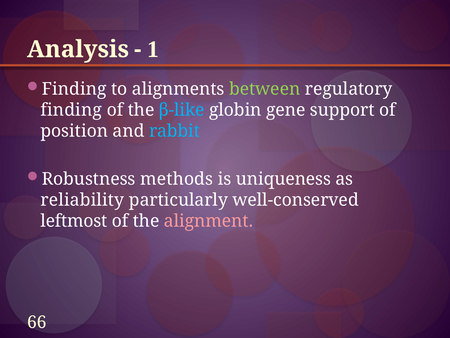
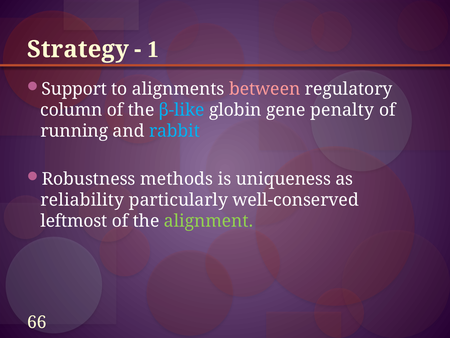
Analysis: Analysis -> Strategy
Finding at (74, 89): Finding -> Support
between colour: light green -> pink
finding at (71, 110): finding -> column
support: support -> penalty
position: position -> running
alignment colour: pink -> light green
